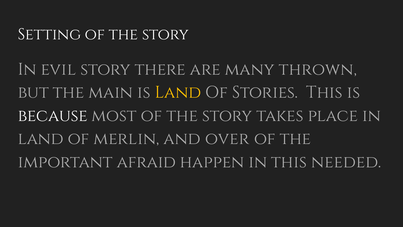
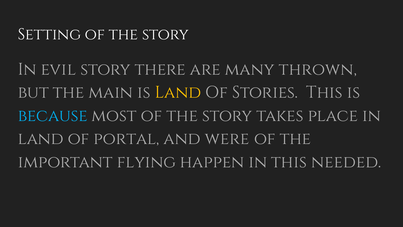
because colour: white -> light blue
merlin: merlin -> portal
over: over -> were
afraid: afraid -> flying
